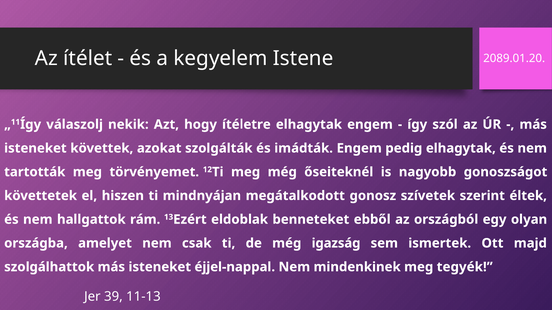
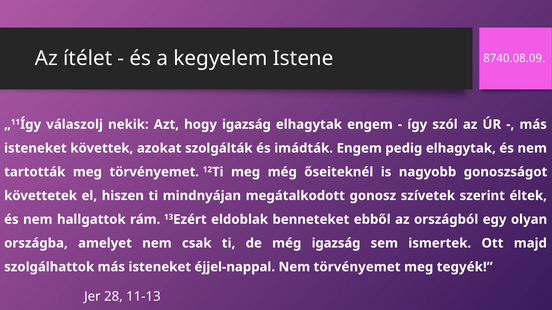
2089.01.20: 2089.01.20 -> 8740.08.09
hogy ítéletre: ítéletre -> igazság
Nem mindenkinek: mindenkinek -> törvényemet
39: 39 -> 28
